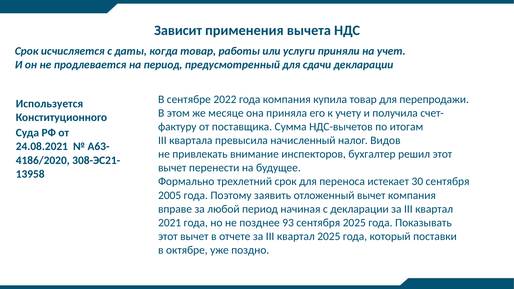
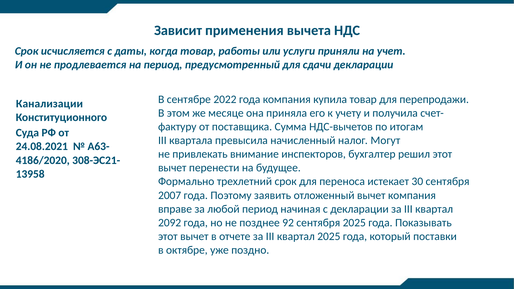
Используется: Используется -> Канализации
Видов: Видов -> Могут
2005: 2005 -> 2007
2021: 2021 -> 2092
93: 93 -> 92
